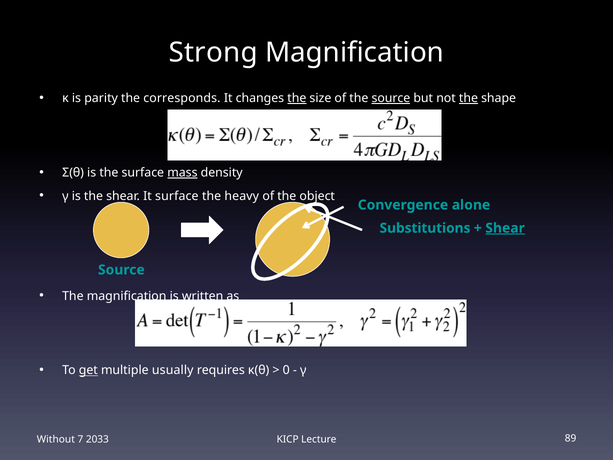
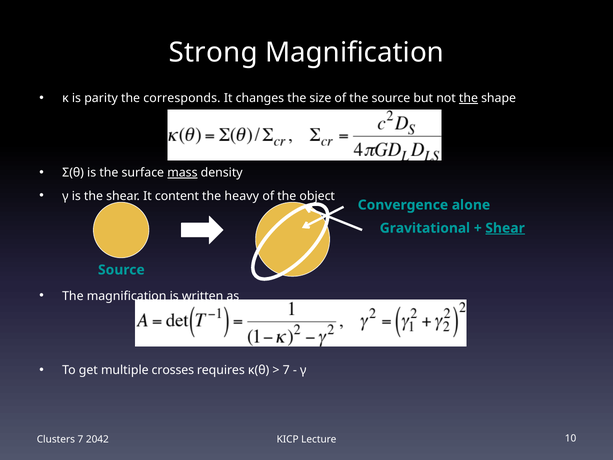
the at (297, 98) underline: present -> none
source at (391, 98) underline: present -> none
surface at (177, 196): surface -> content
Substitutions: Substitutions -> Gravitational
get underline: present -> none
usually: usually -> crosses
0 at (286, 370): 0 -> 7
Without: Without -> Clusters
2033: 2033 -> 2042
89: 89 -> 10
